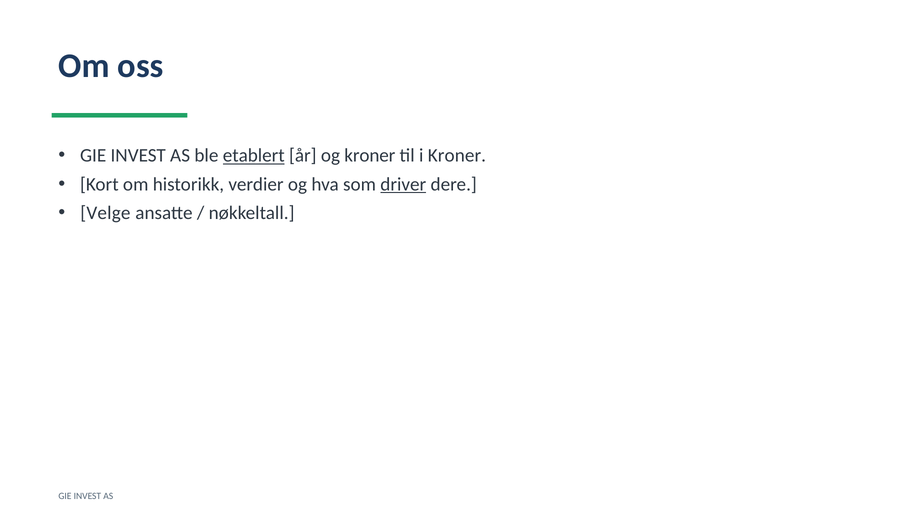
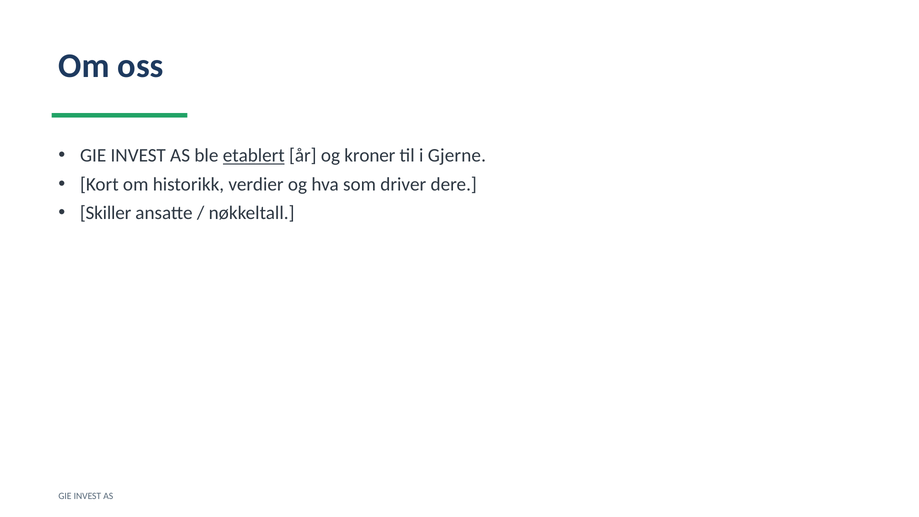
i Kroner: Kroner -> Gjerne
driver underline: present -> none
Velge: Velge -> Skiller
